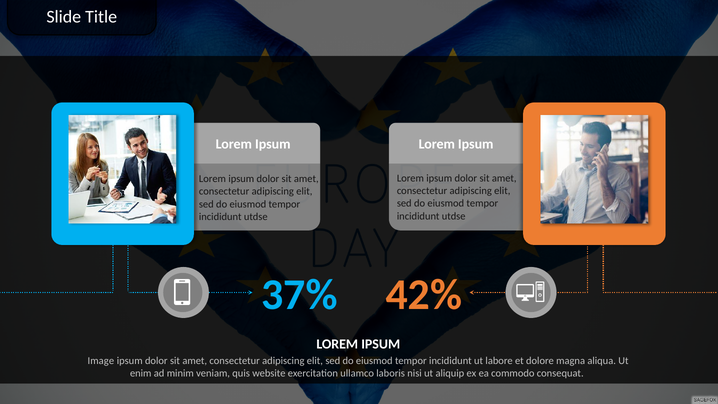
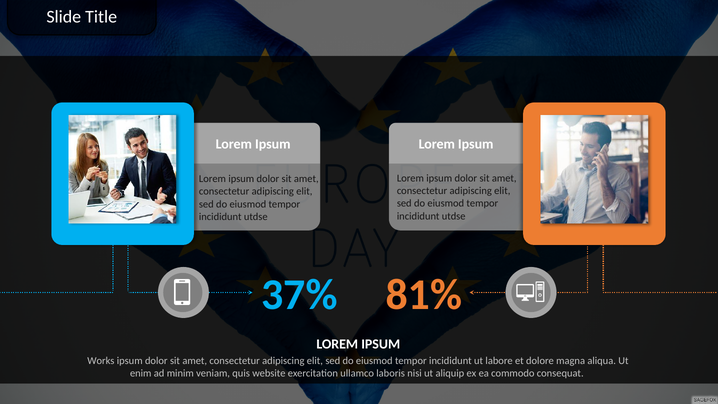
42%: 42% -> 81%
Image: Image -> Works
